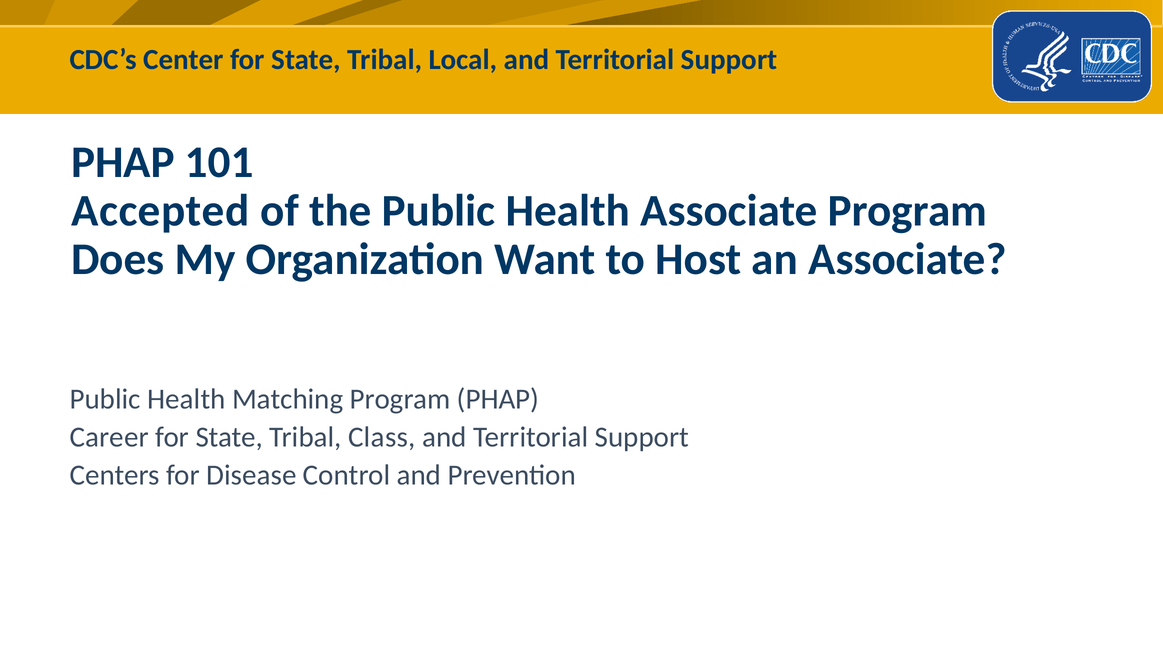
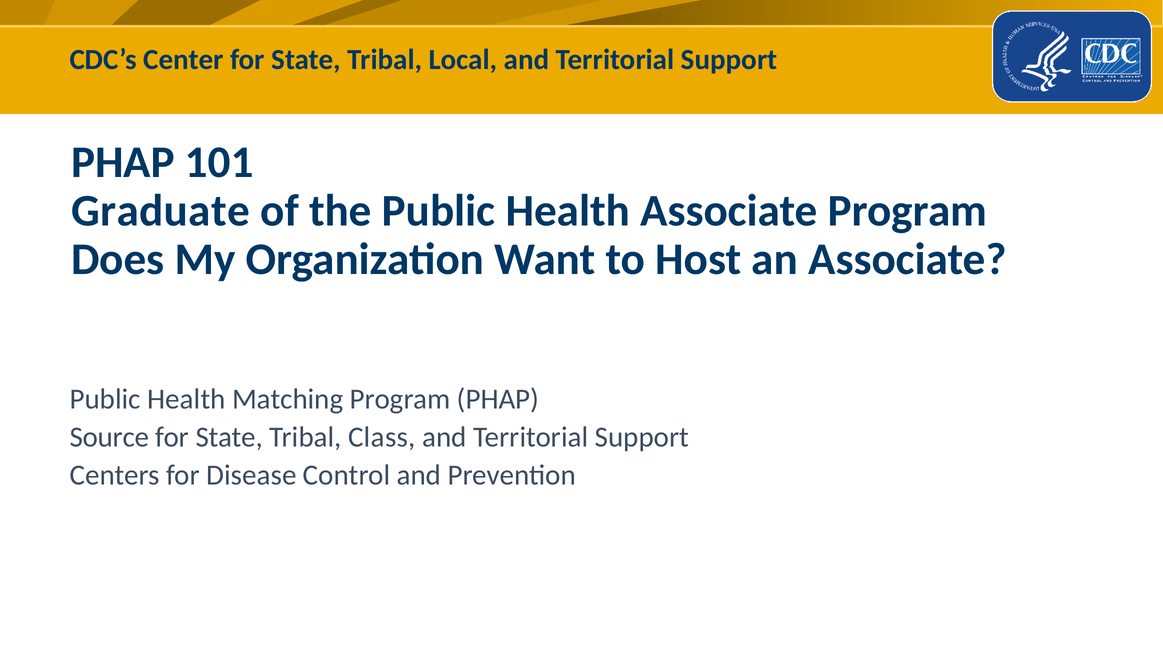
Accepted: Accepted -> Graduate
Career: Career -> Source
